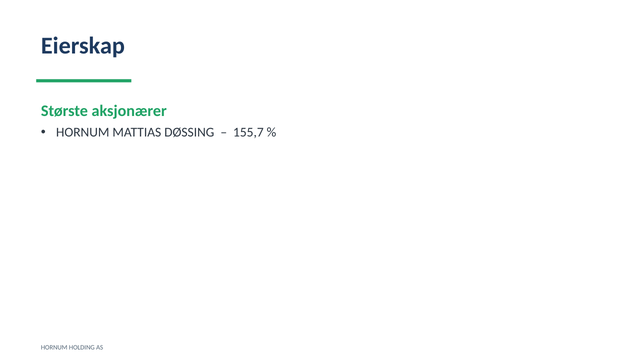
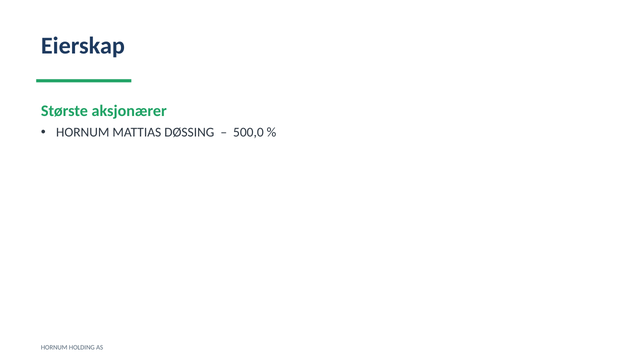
155,7: 155,7 -> 500,0
